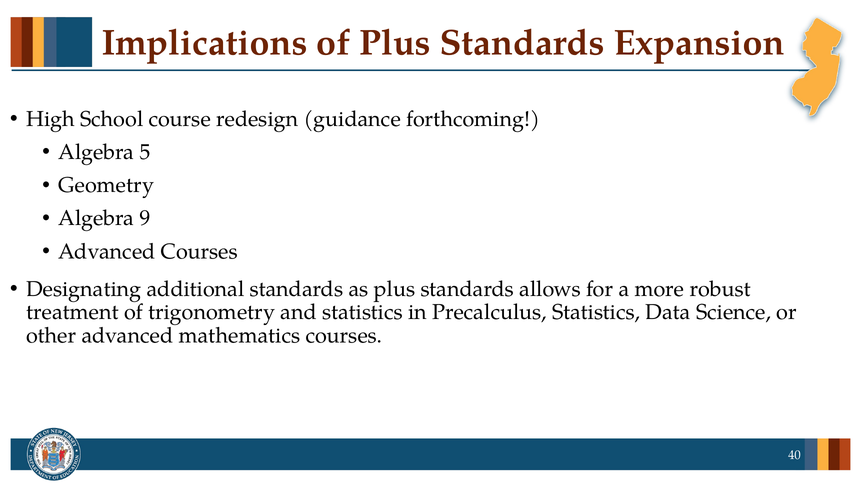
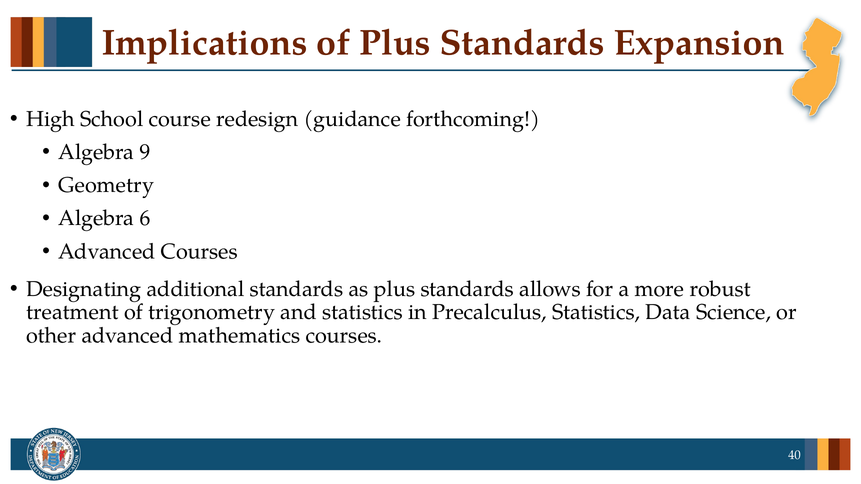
5: 5 -> 9
9: 9 -> 6
